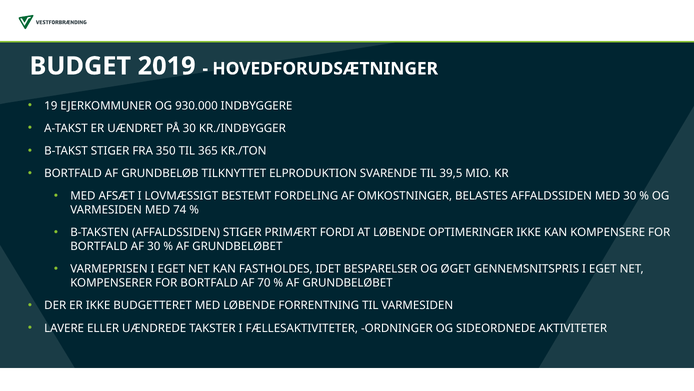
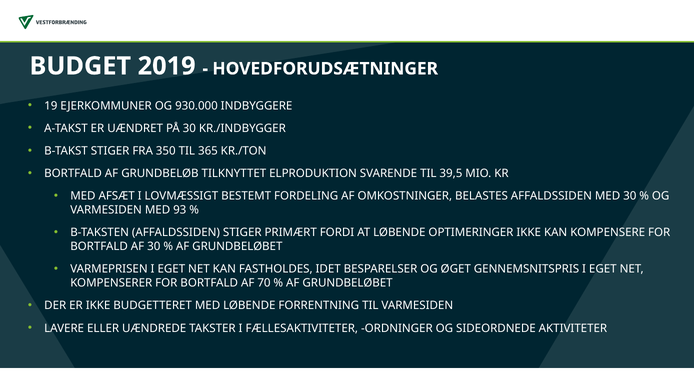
74: 74 -> 93
